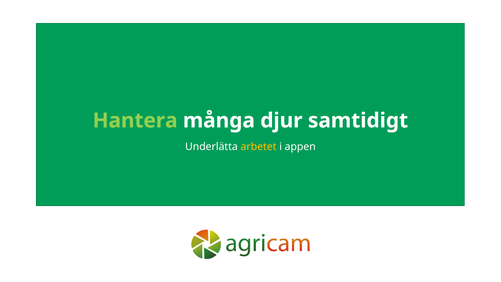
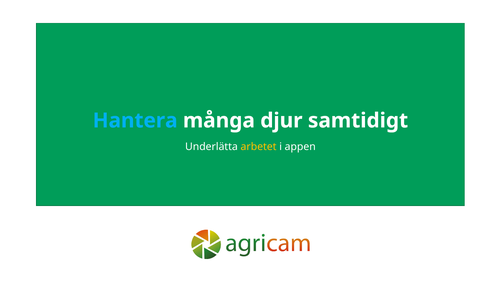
Hantera colour: light green -> light blue
